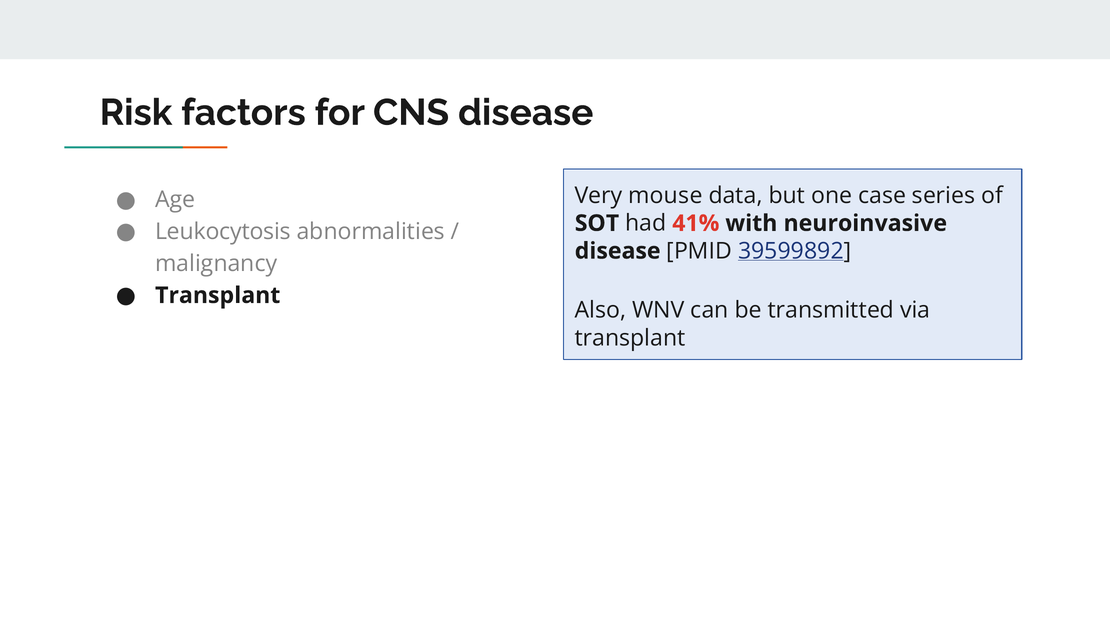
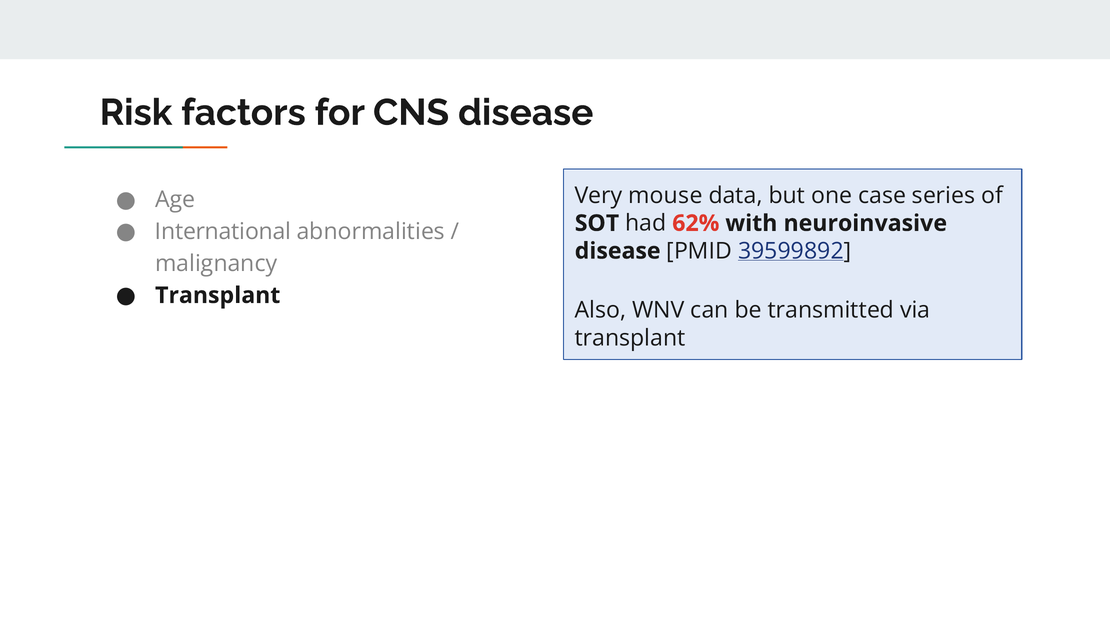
41%: 41% -> 62%
Leukocytosis: Leukocytosis -> International
